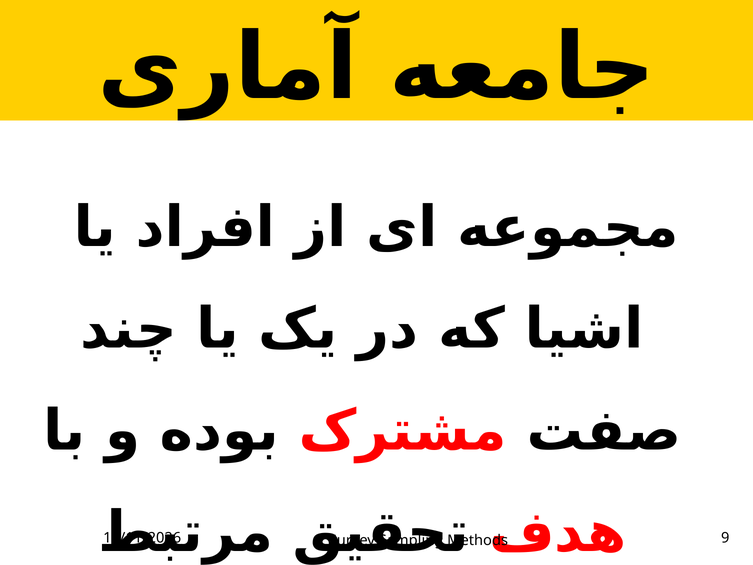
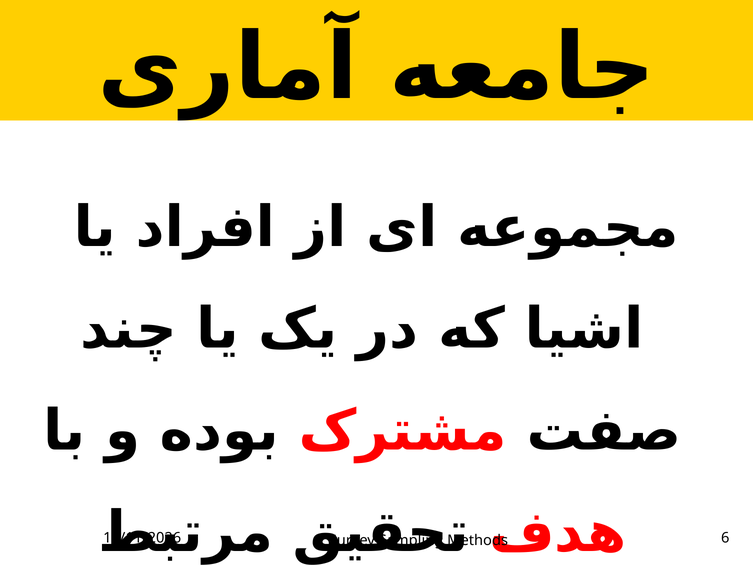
9: 9 -> 6
